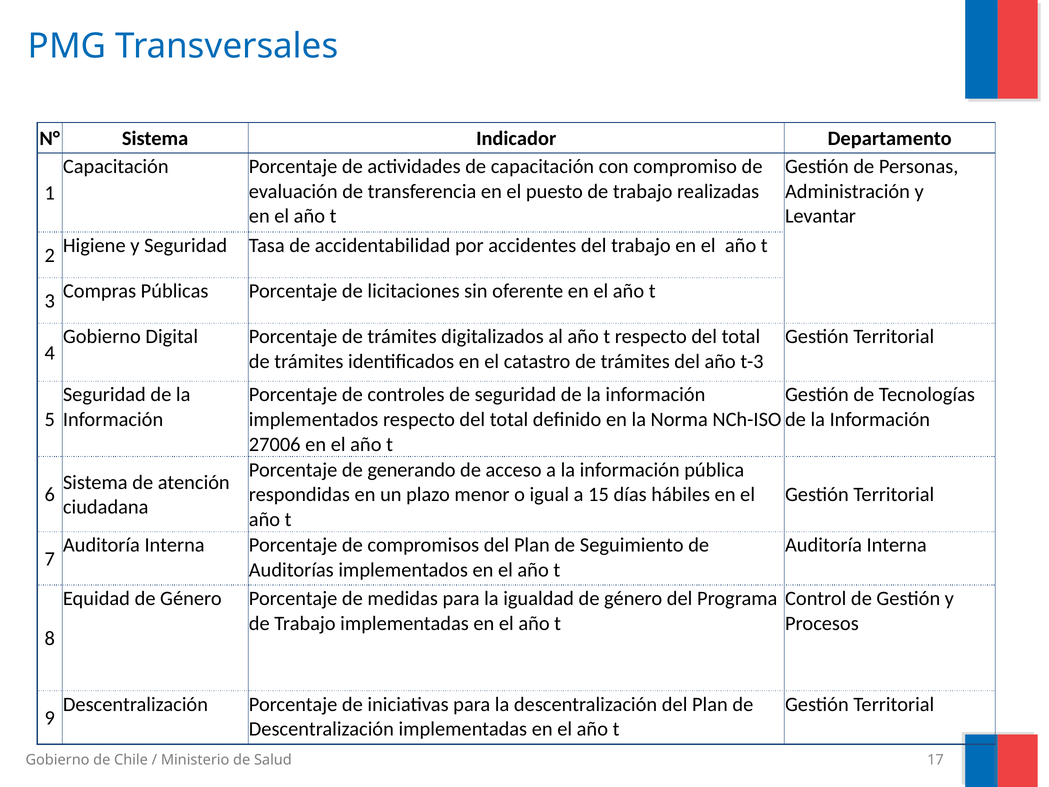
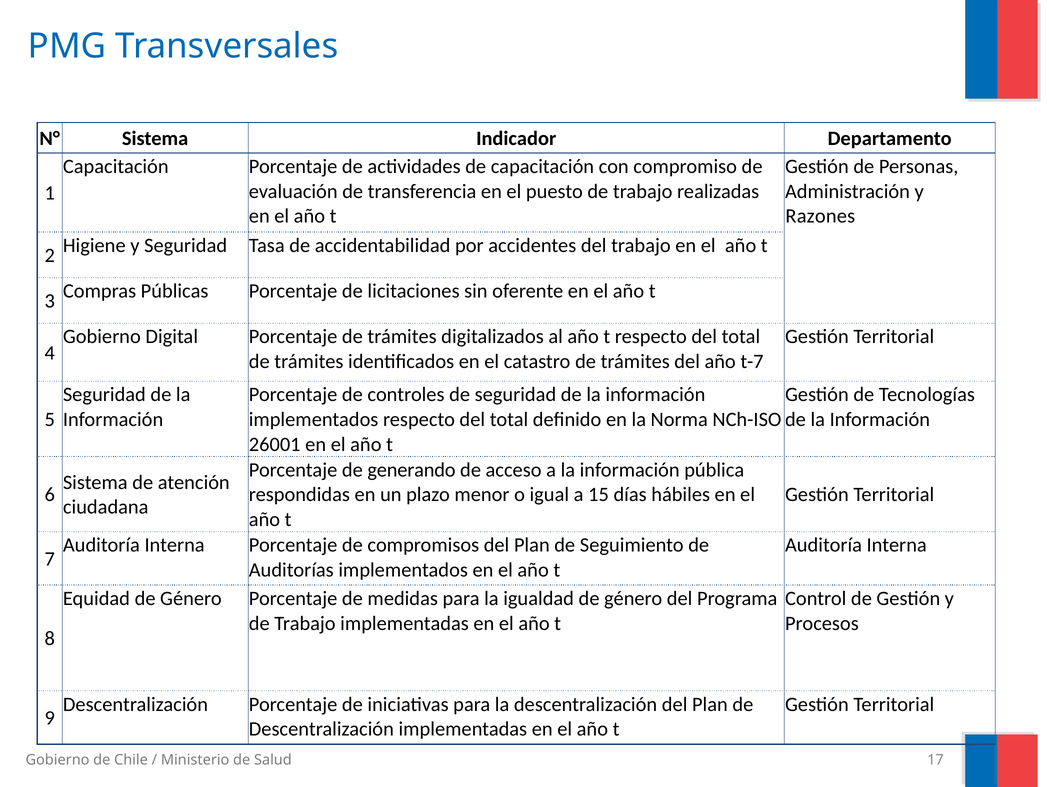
Levantar: Levantar -> Razones
t-3: t-3 -> t-7
27006: 27006 -> 26001
